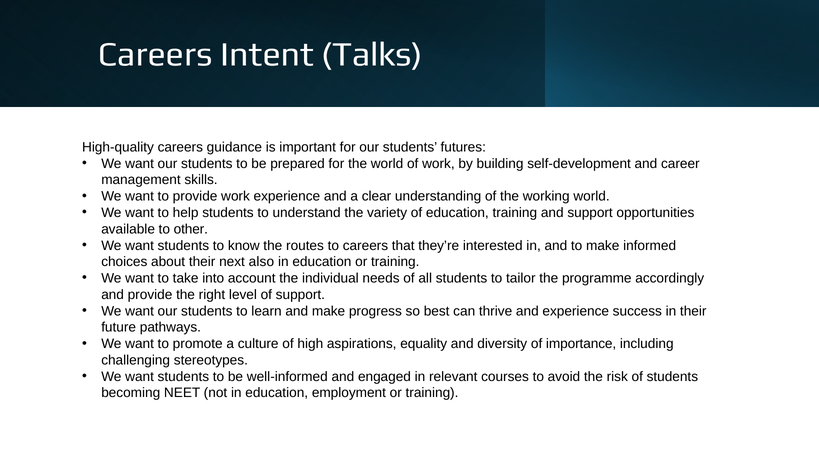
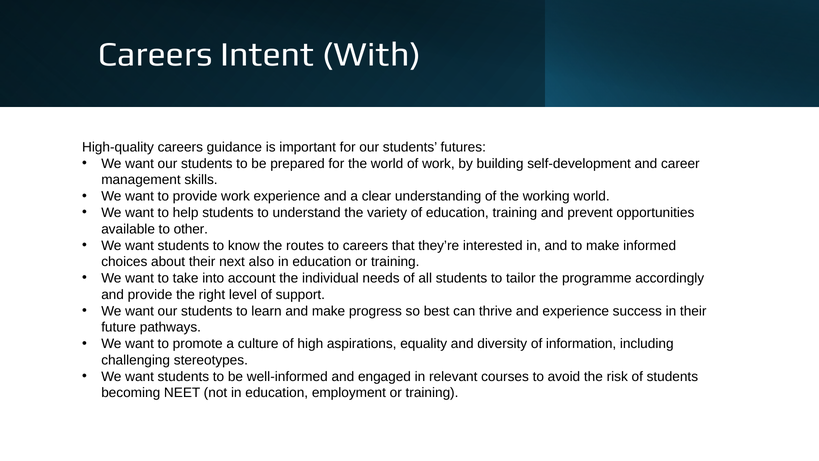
Talks: Talks -> With
and support: support -> prevent
importance: importance -> information
